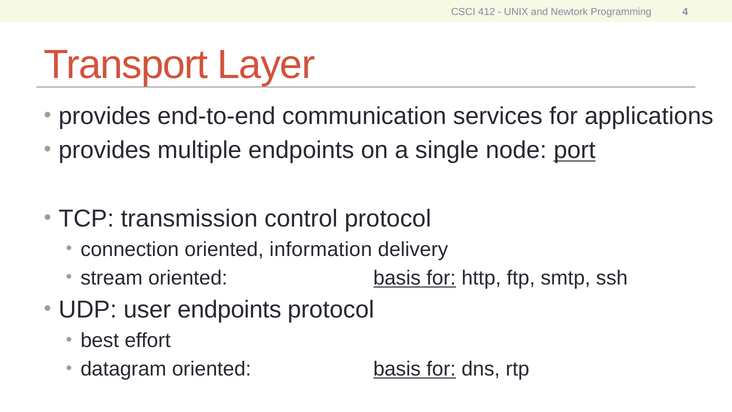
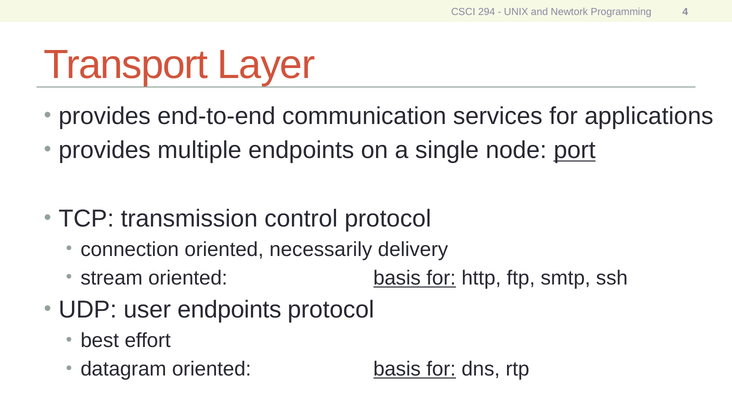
412: 412 -> 294
information: information -> necessarily
